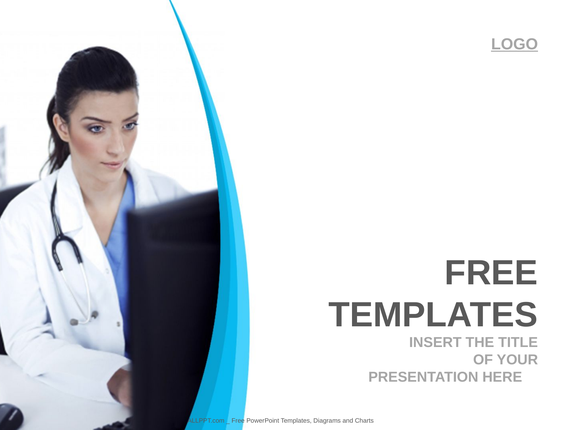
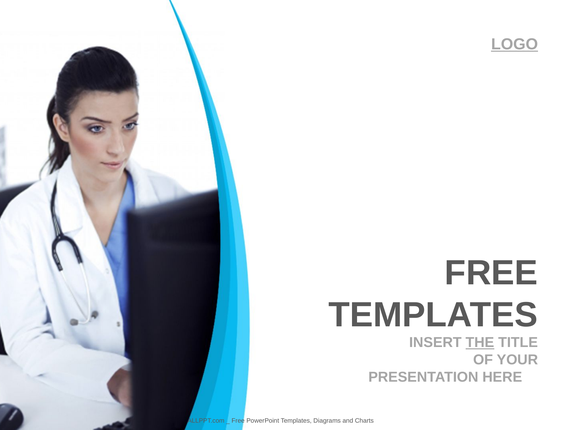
THE underline: none -> present
